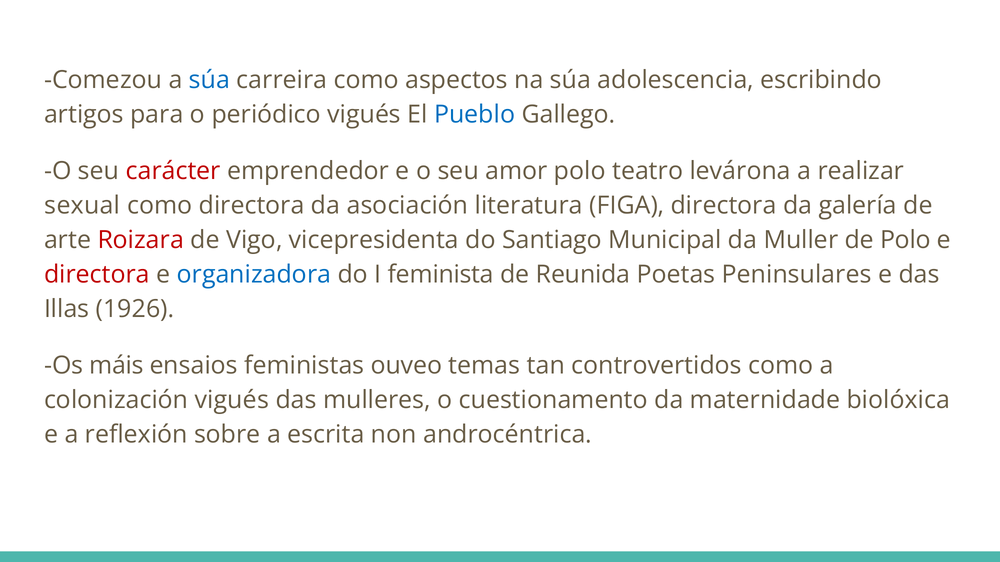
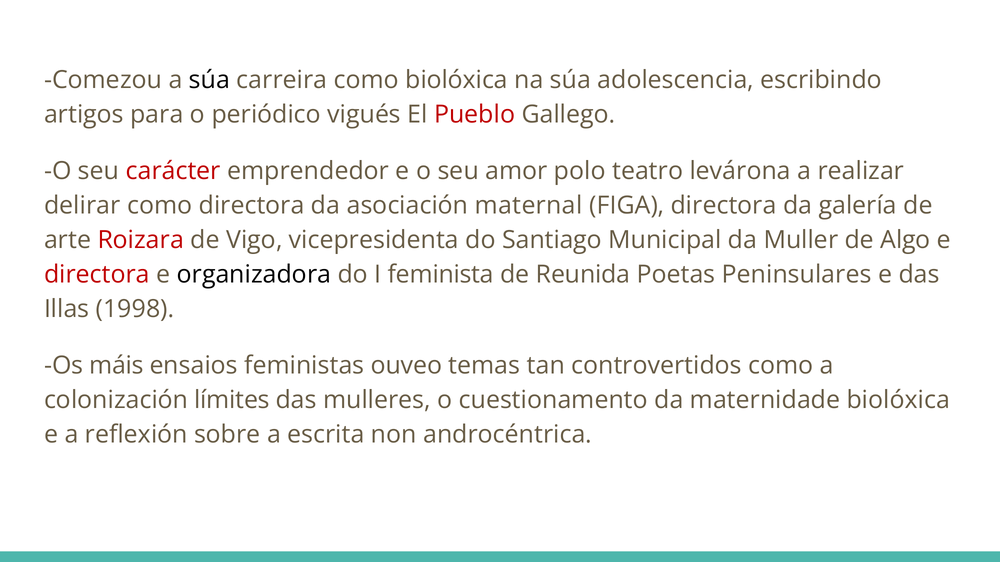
súa at (209, 80) colour: blue -> black
como aspectos: aspectos -> biolóxica
Pueblo colour: blue -> red
sexual: sexual -> delirar
literatura: literatura -> maternal
de Polo: Polo -> Algo
organizadora colour: blue -> black
1926: 1926 -> 1998
colonización vigués: vigués -> límites
